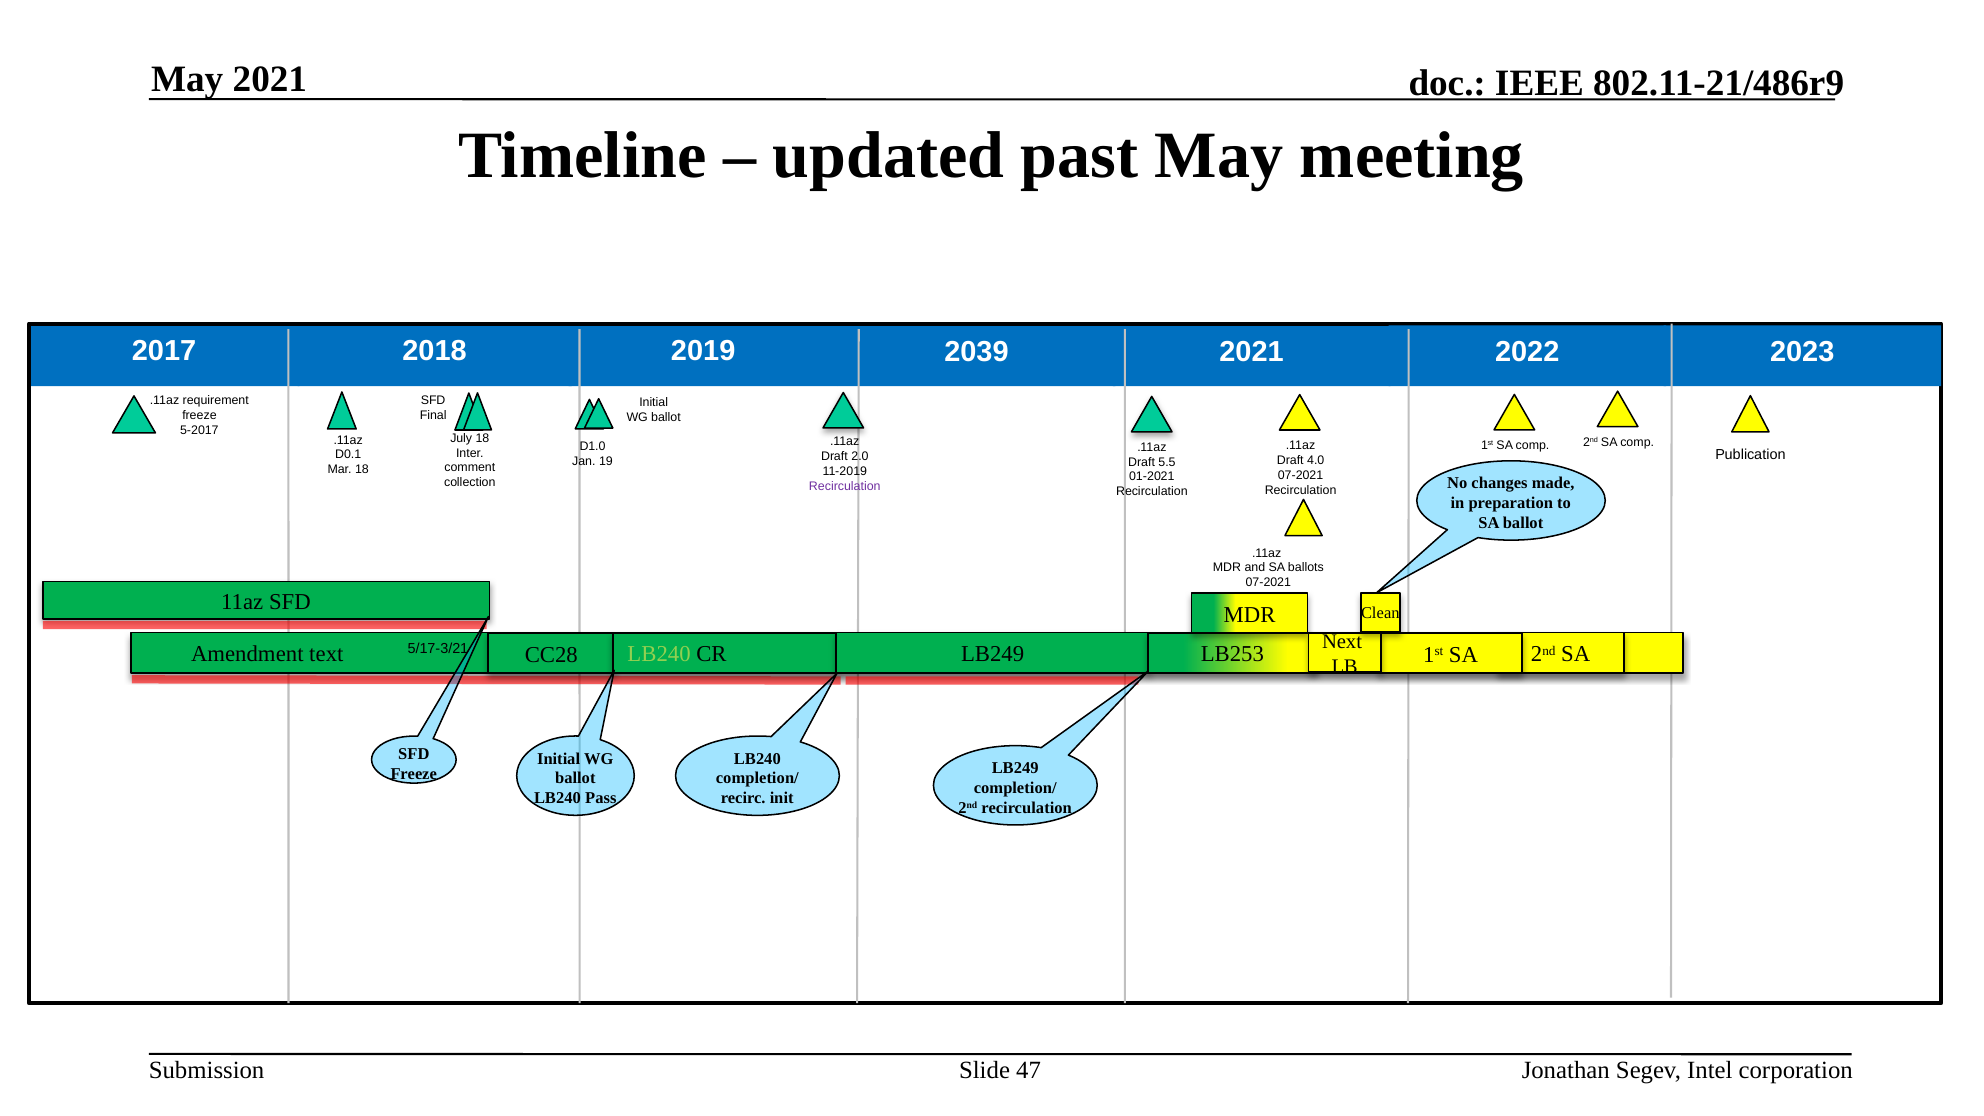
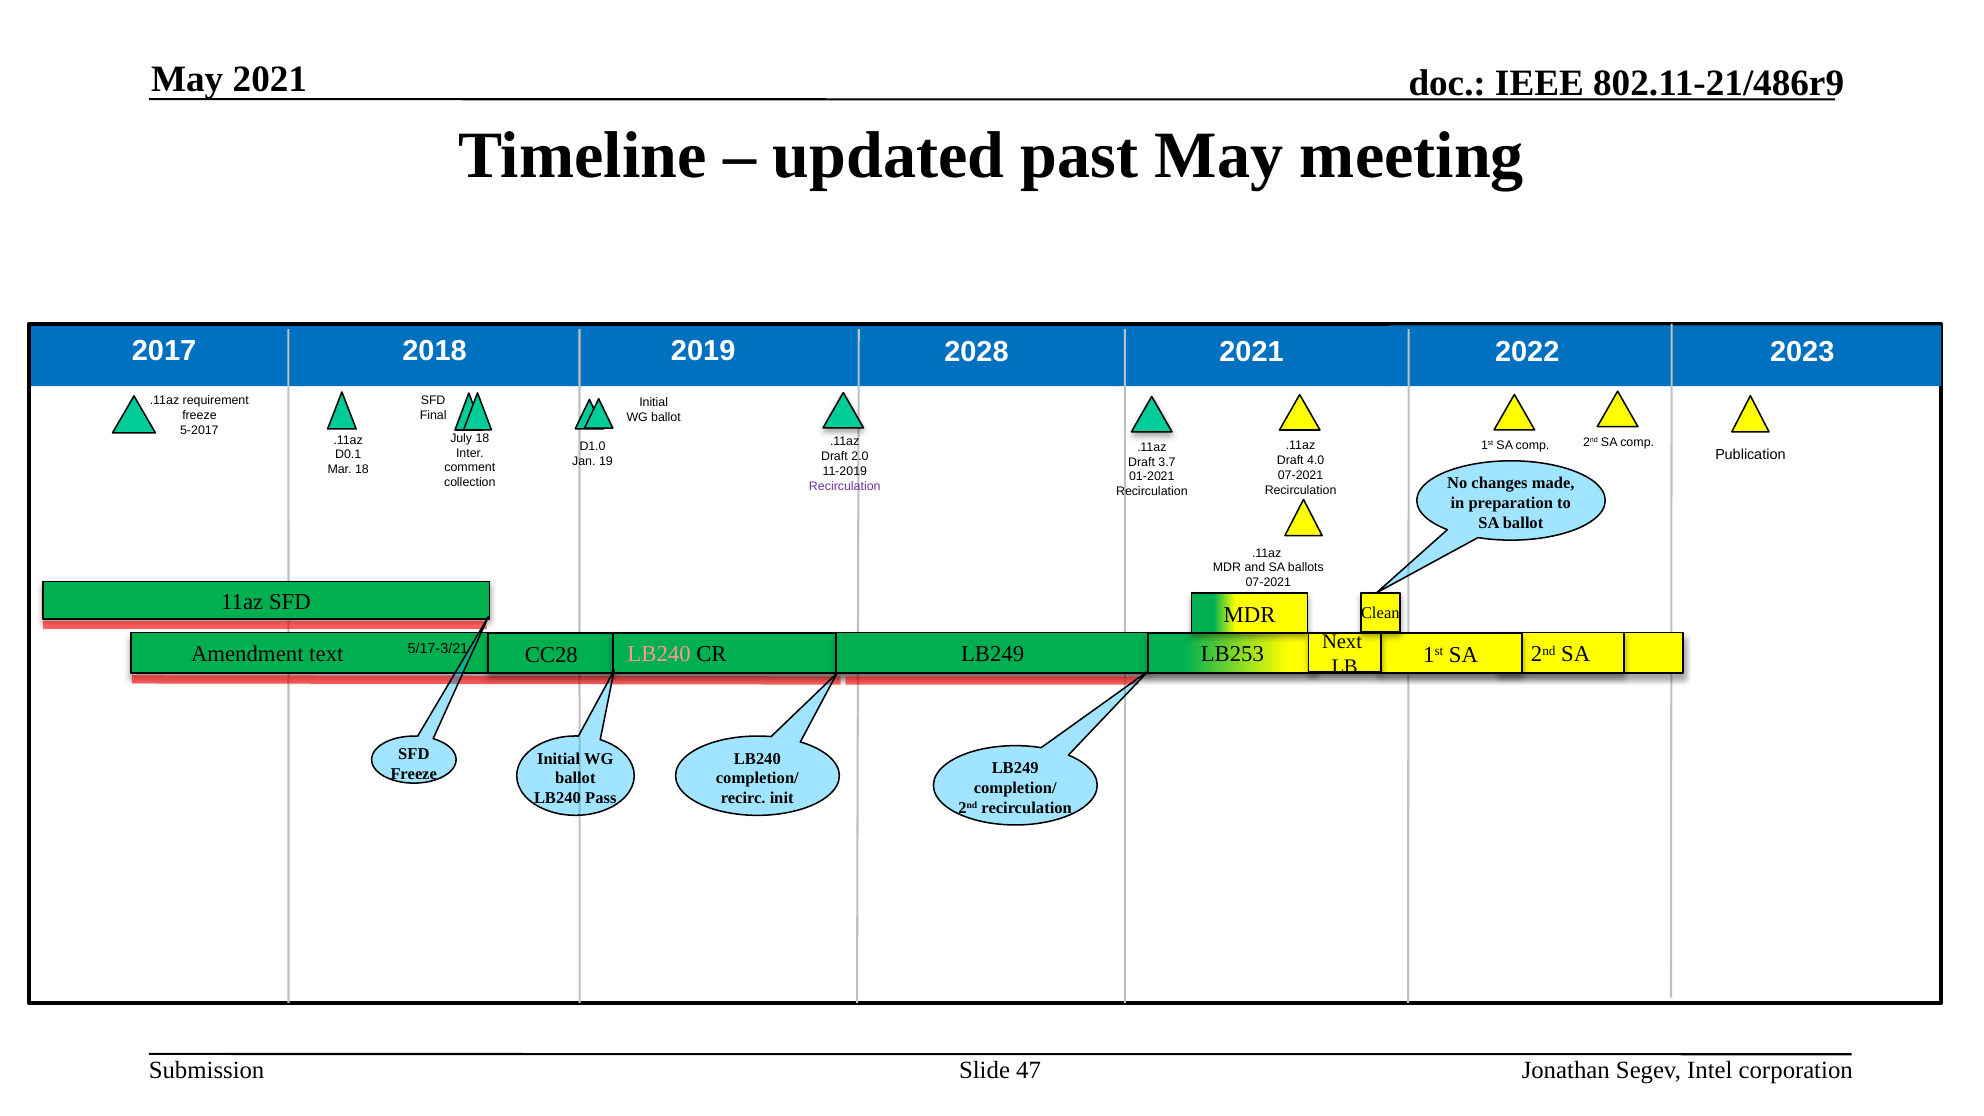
2039: 2039 -> 2028
5.5: 5.5 -> 3.7
LB240 at (659, 654) colour: light green -> pink
